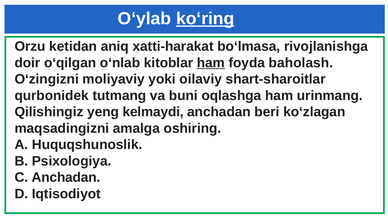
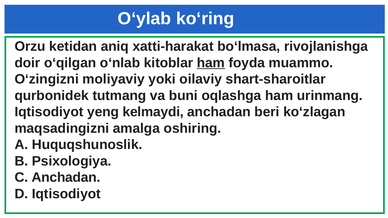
ko‘ring underline: present -> none
baholash: baholash -> muammo
Qilishingiz at (49, 112): Qilishingiz -> Iqtisodiyot
